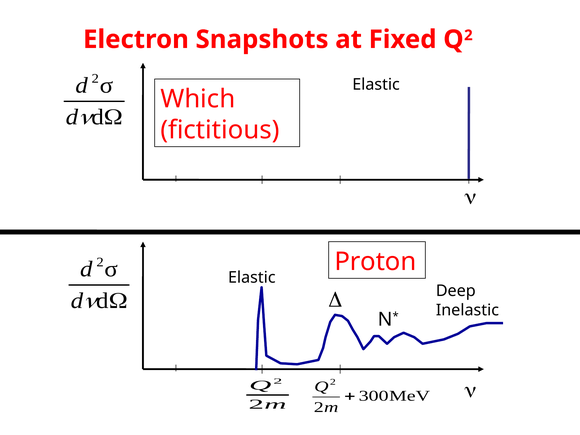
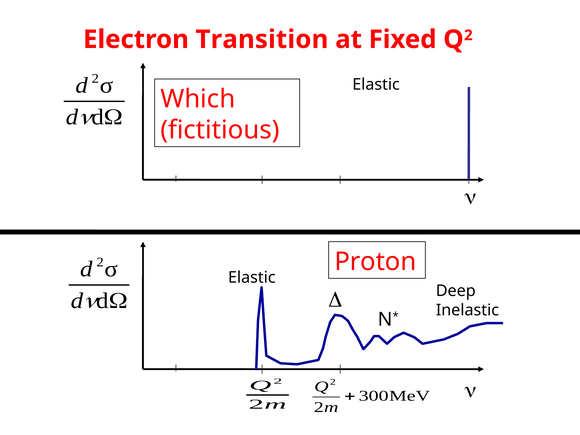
Snapshots: Snapshots -> Transition
